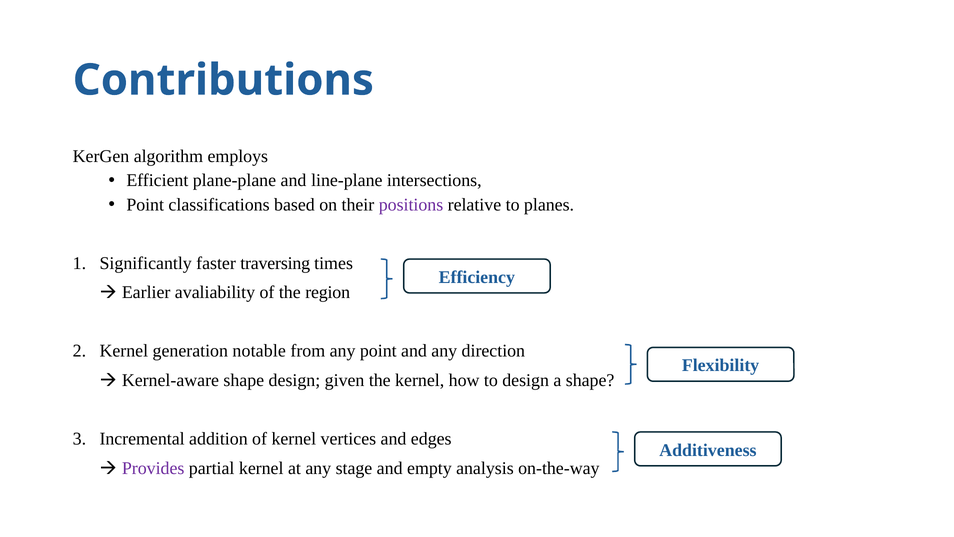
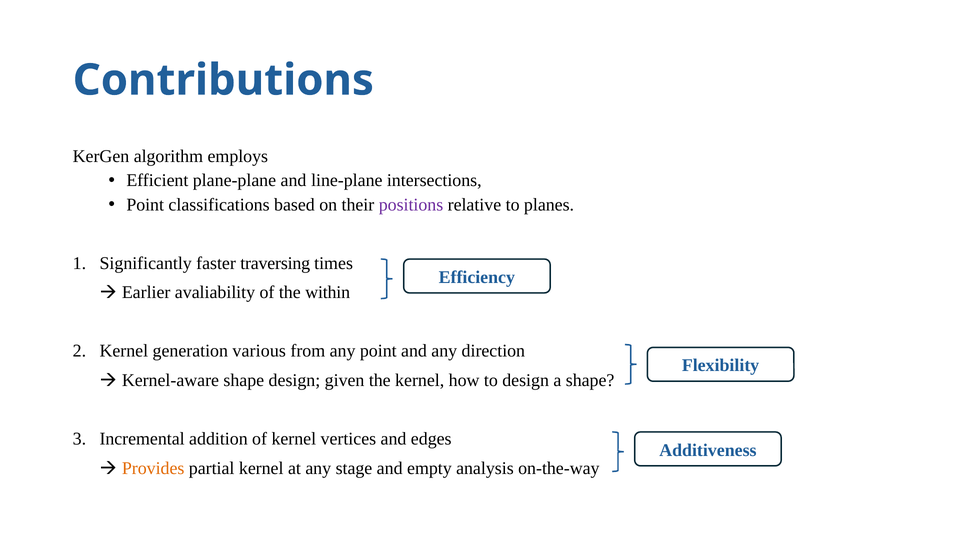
region: region -> within
notable: notable -> various
Provides colour: purple -> orange
